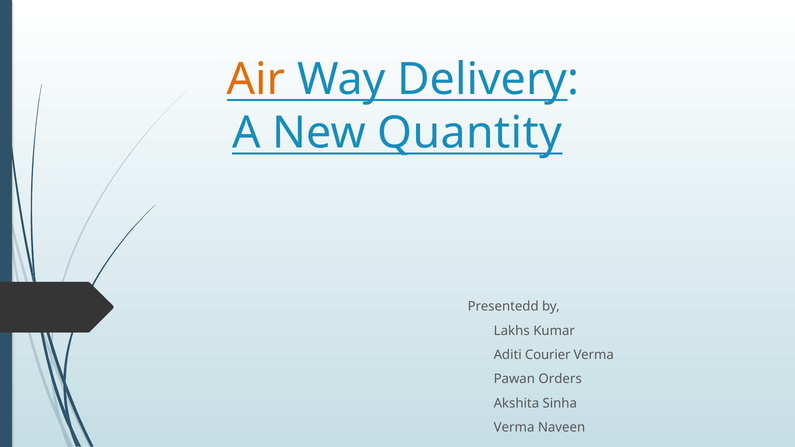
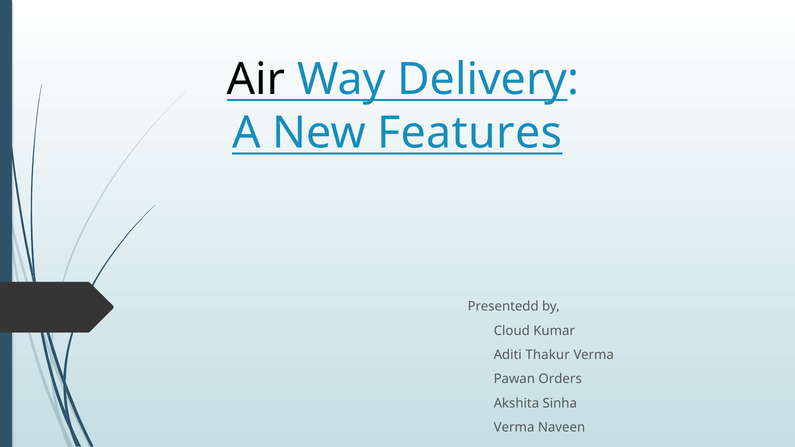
Air colour: orange -> black
Quantity: Quantity -> Features
Lakhs: Lakhs -> Cloud
Courier: Courier -> Thakur
